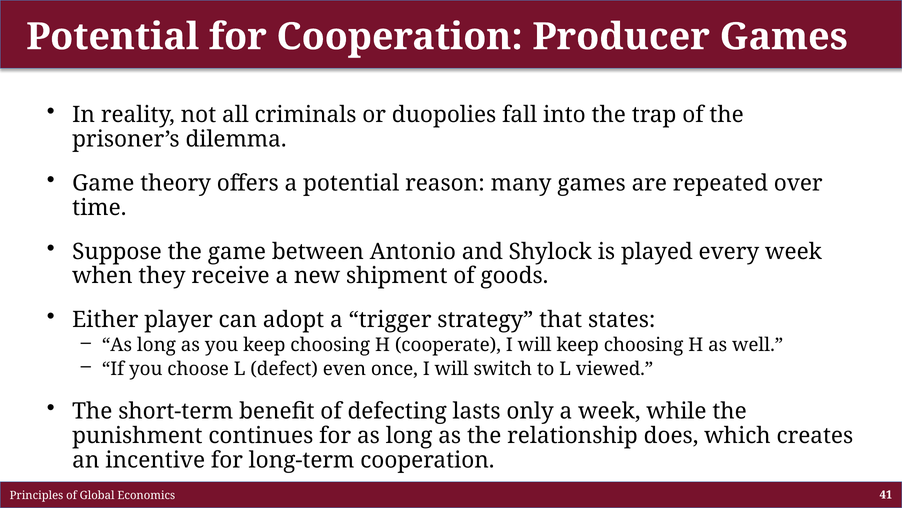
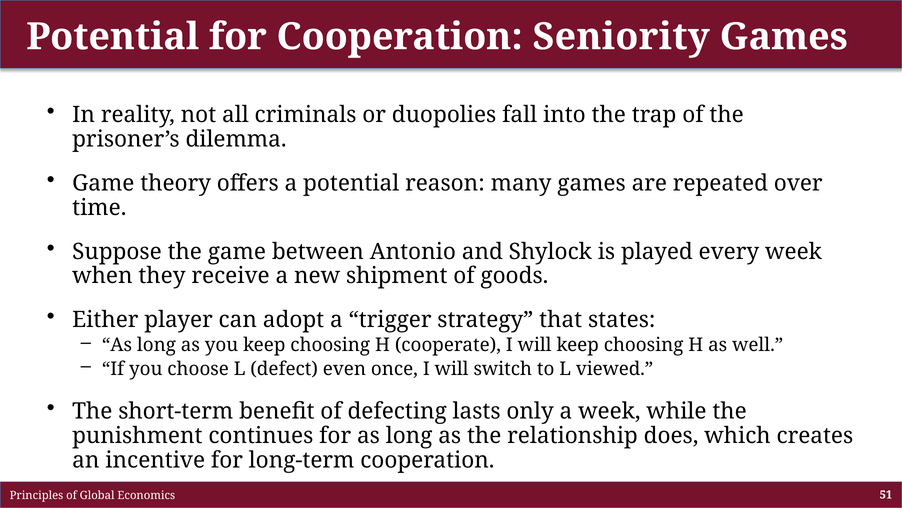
Producer: Producer -> Seniority
41: 41 -> 51
